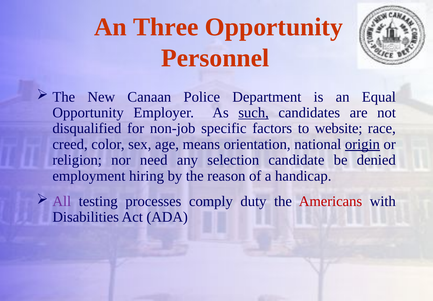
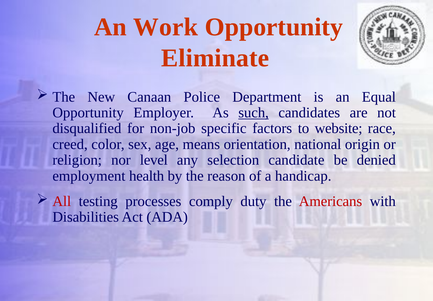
Three: Three -> Work
Personnel: Personnel -> Eliminate
origin underline: present -> none
need: need -> level
hiring: hiring -> health
All colour: purple -> red
